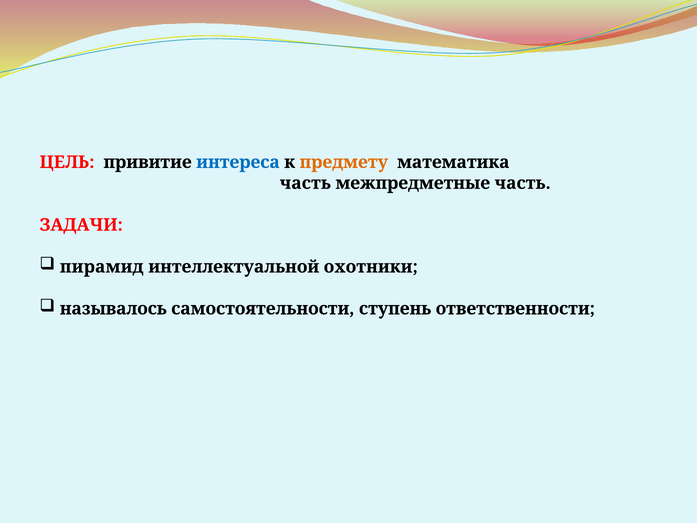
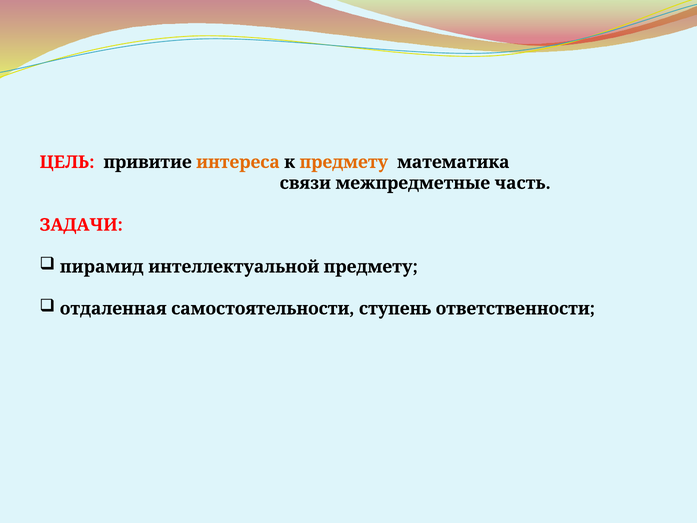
интереса colour: blue -> orange
часть at (305, 183): часть -> связи
интеллектуальной охотники: охотники -> предмету
называлось: называлось -> отдаленная
